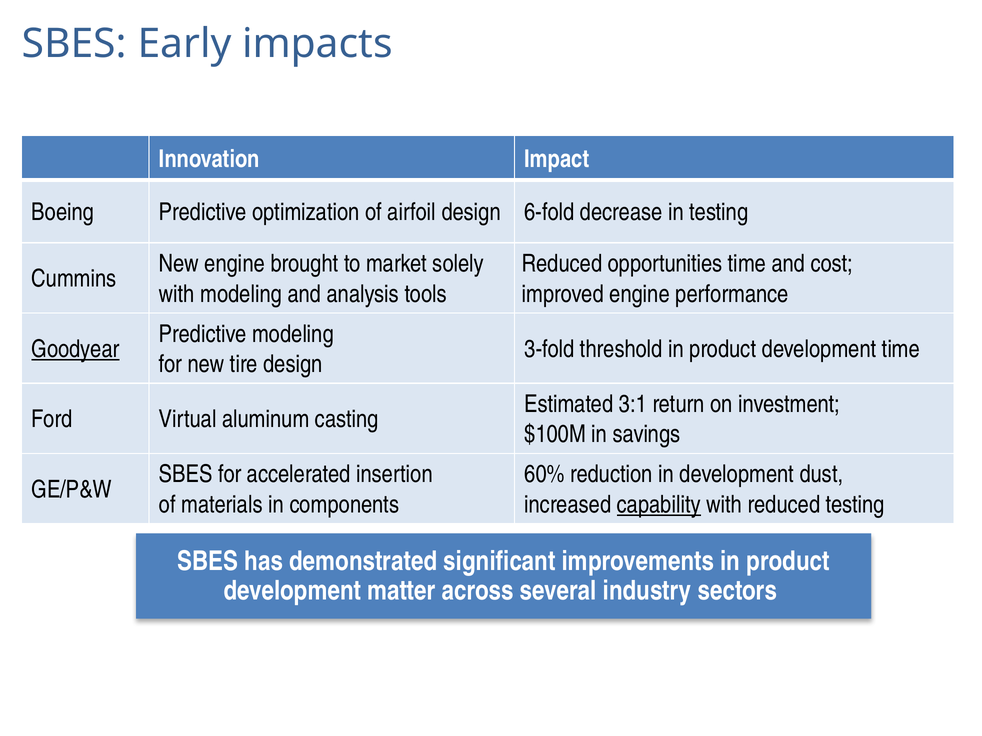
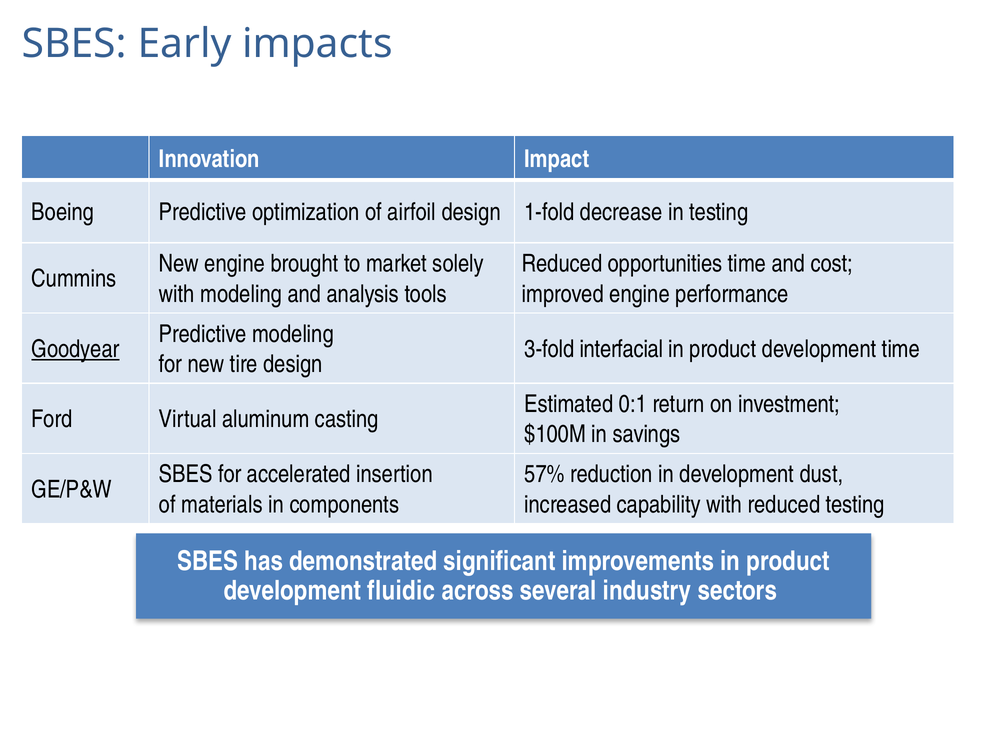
6-fold: 6-fold -> 1-fold
threshold: threshold -> interfacial
3:1: 3:1 -> 0:1
60%: 60% -> 57%
capability underline: present -> none
matter: matter -> fluidic
